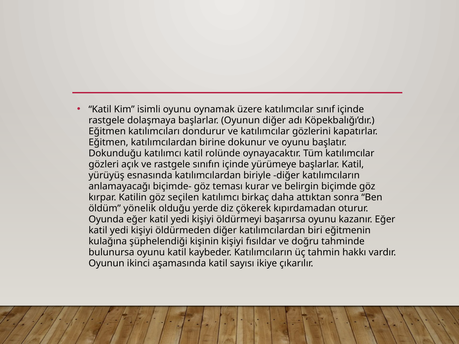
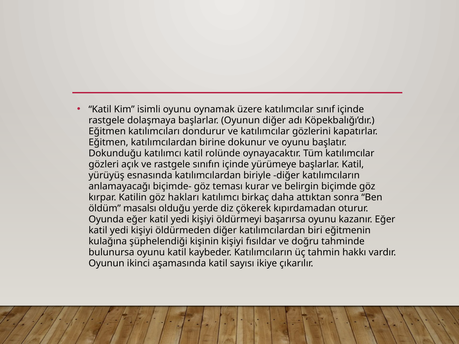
seçilen: seçilen -> hakları
yönelik: yönelik -> masalsı
